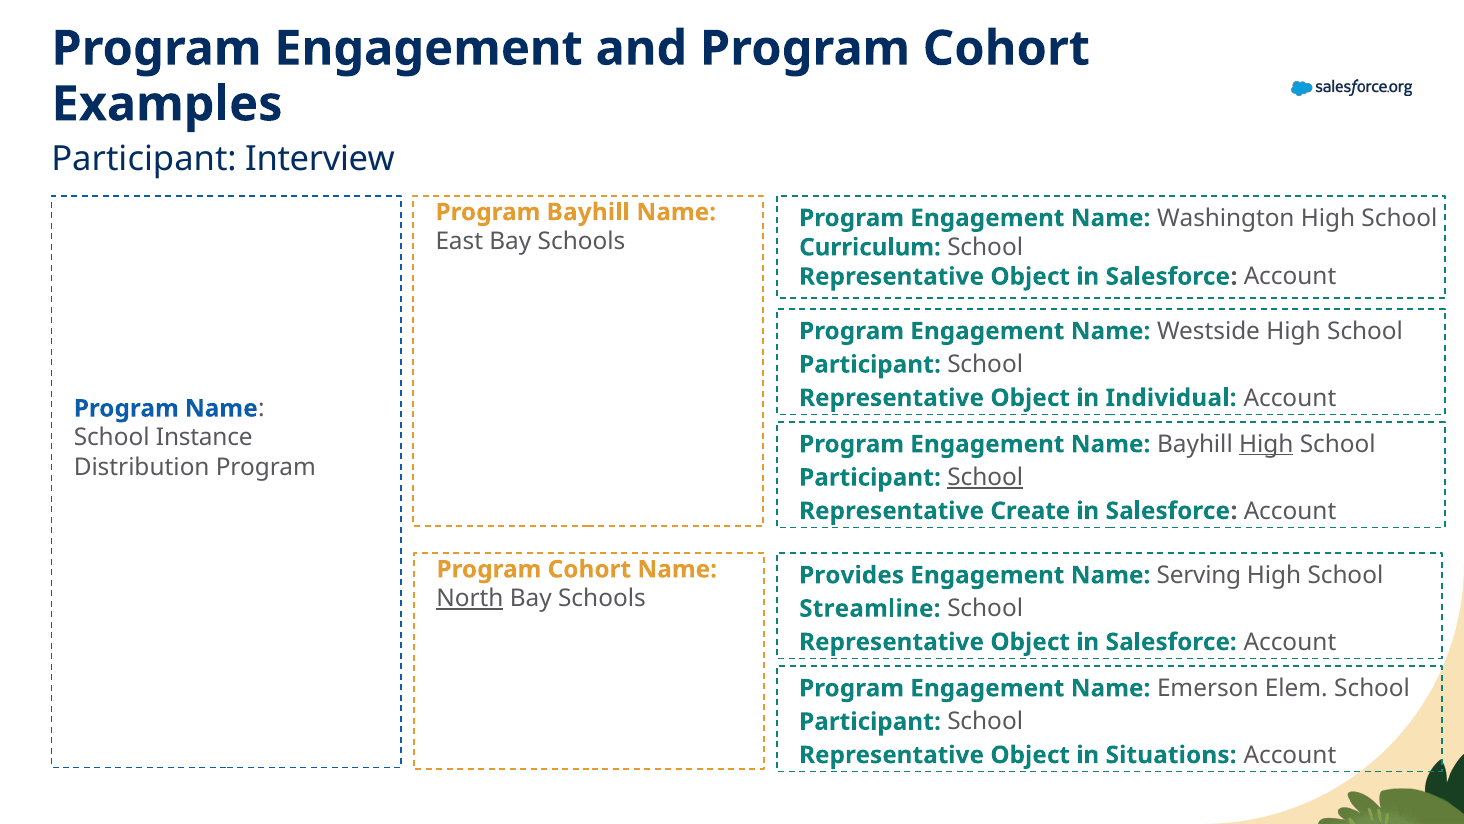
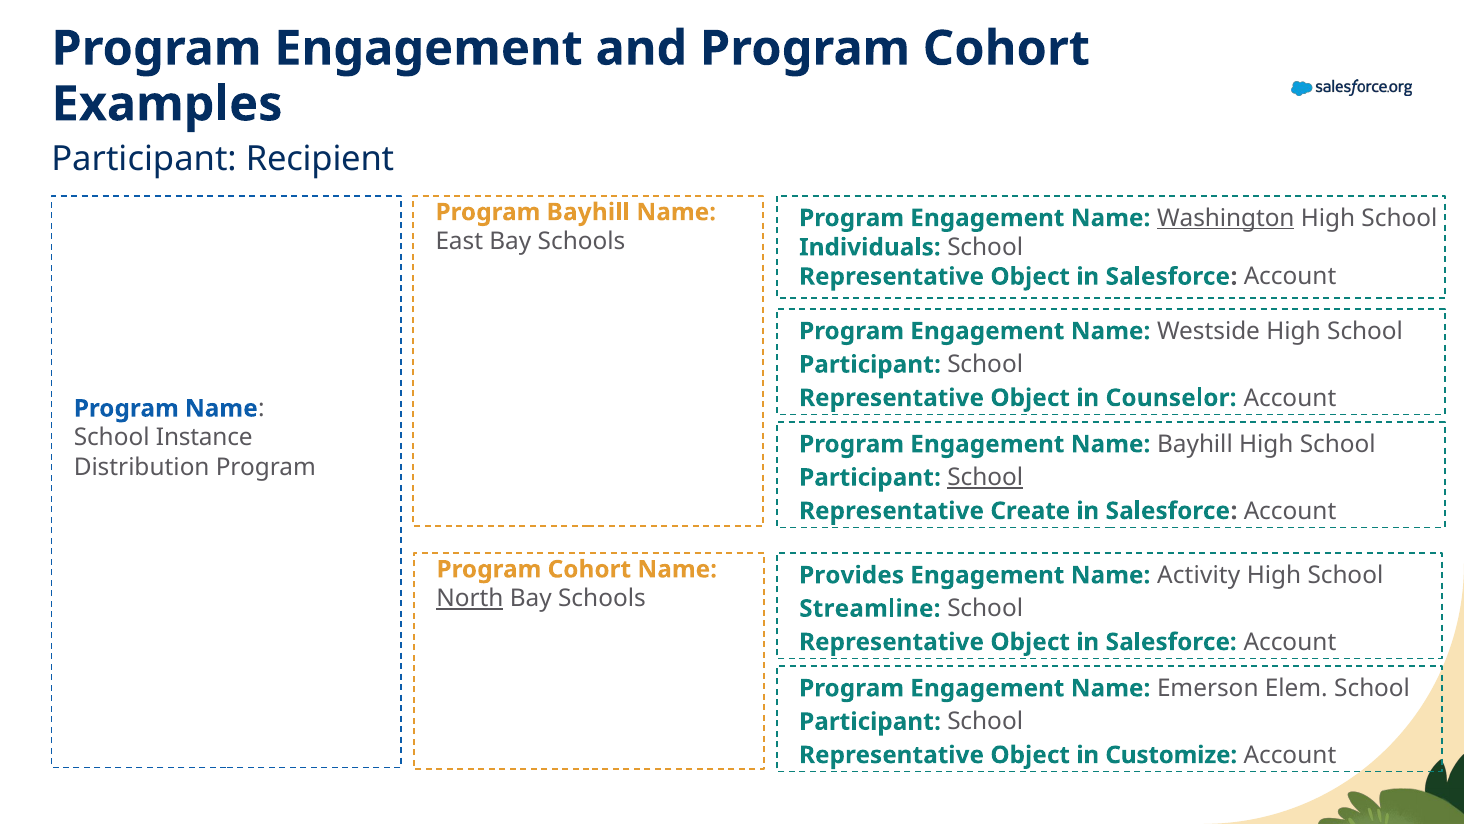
Interview: Interview -> Recipient
Washington underline: none -> present
Curriculum: Curriculum -> Individuals
Individual: Individual -> Counselor
High at (1266, 444) underline: present -> none
Serving: Serving -> Activity
Situations: Situations -> Customize
